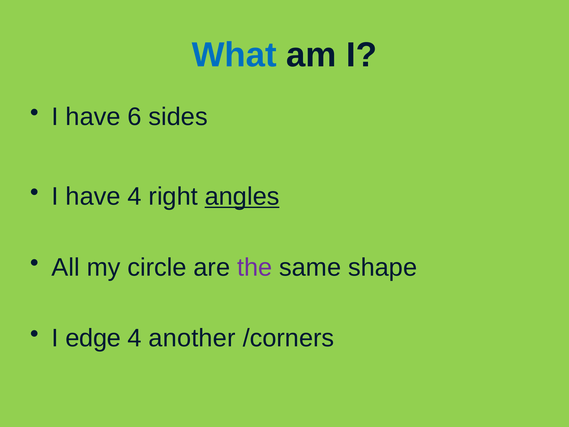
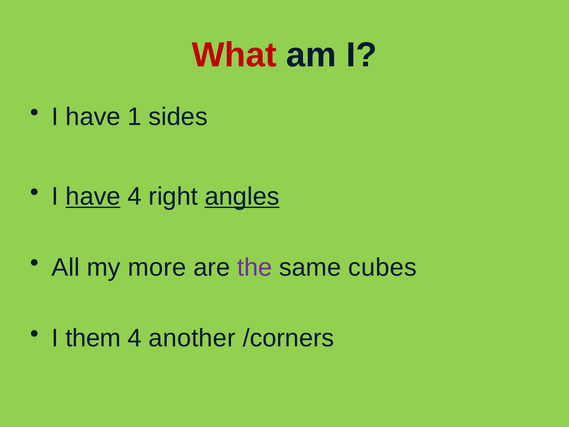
What colour: blue -> red
6: 6 -> 1
have at (93, 196) underline: none -> present
circle: circle -> more
shape: shape -> cubes
edge: edge -> them
